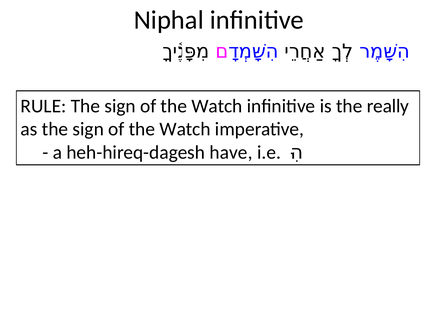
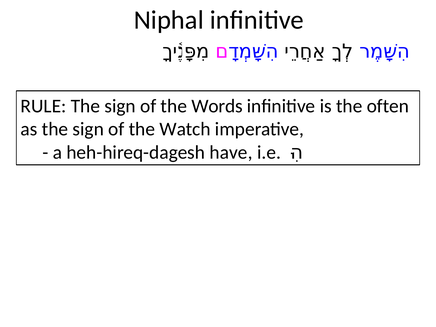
Watch at (217, 106): Watch -> Words
really: really -> often
